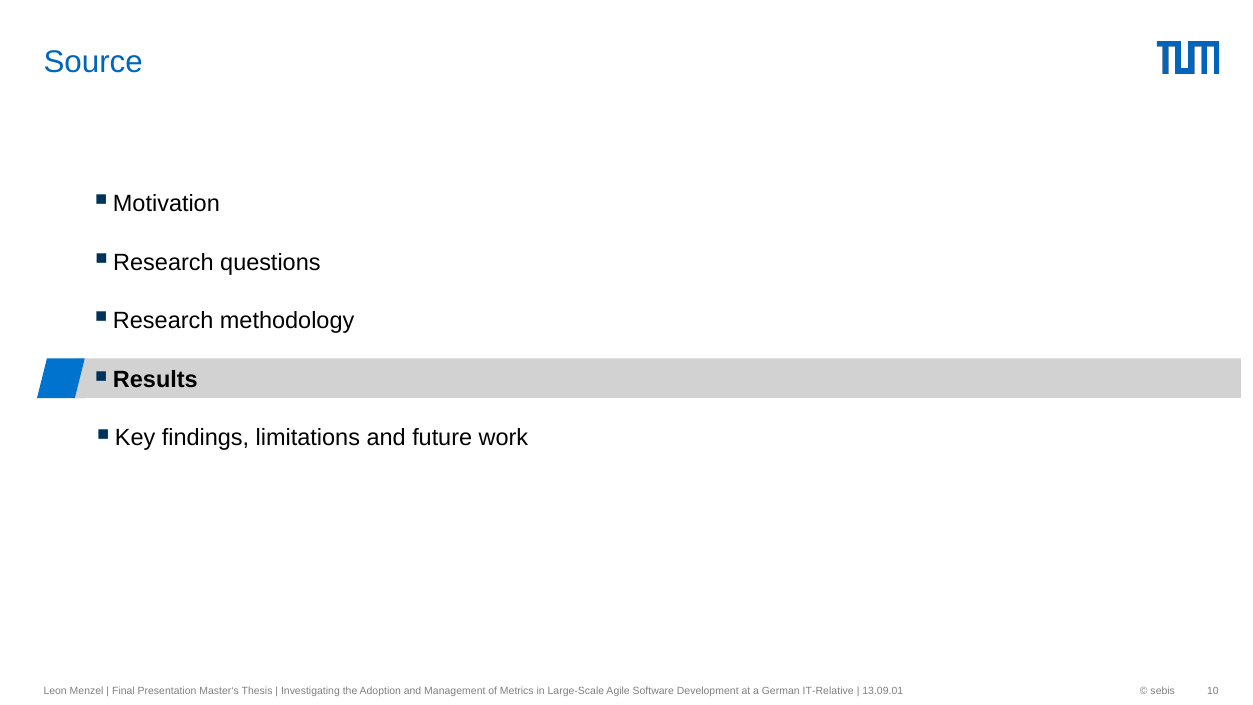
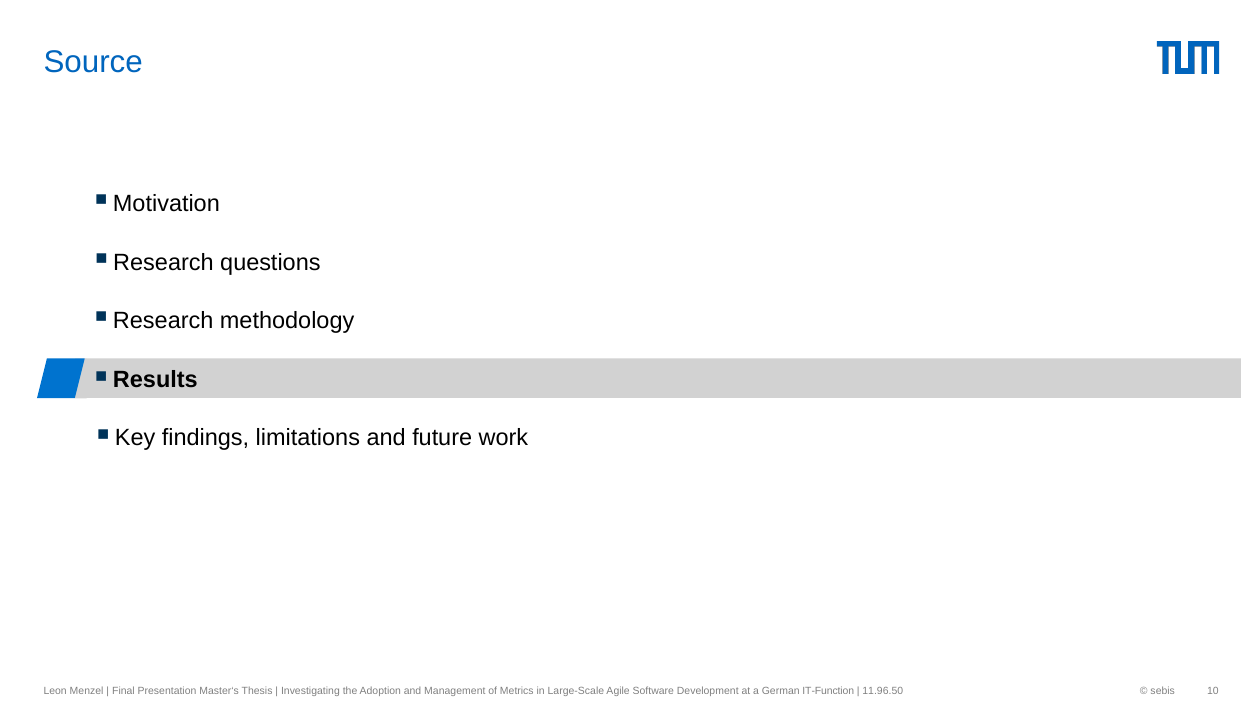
IT-Relative: IT-Relative -> IT-Function
13.09.01: 13.09.01 -> 11.96.50
